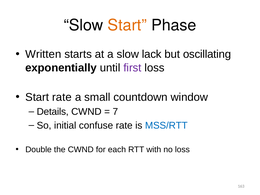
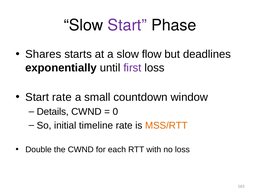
Start at (127, 25) colour: orange -> purple
Written: Written -> Shares
lack: lack -> flow
oscillating: oscillating -> deadlines
7: 7 -> 0
confuse: confuse -> timeline
MSS/RTT colour: blue -> orange
